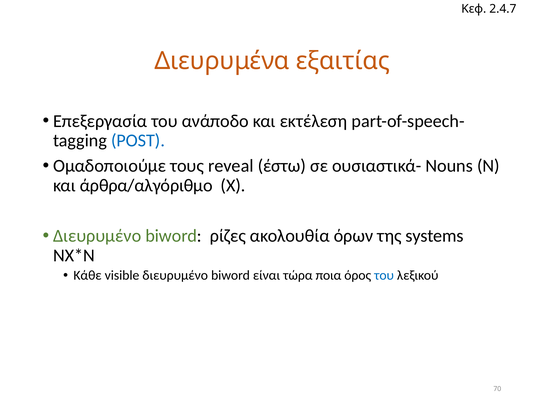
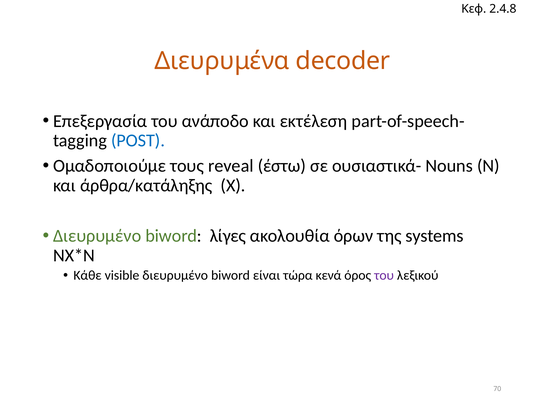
2.4.7: 2.4.7 -> 2.4.8
εξαιτίας: εξαιτίας -> decoder
άρθρα/αλγόριθμο: άρθρα/αλγόριθμο -> άρθρα/κατάληξης
ρίζες: ρίζες -> λίγες
ποια: ποια -> κενά
του at (384, 275) colour: blue -> purple
